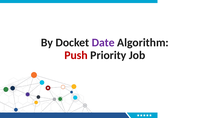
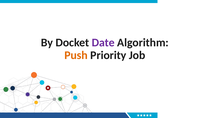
Push colour: red -> orange
